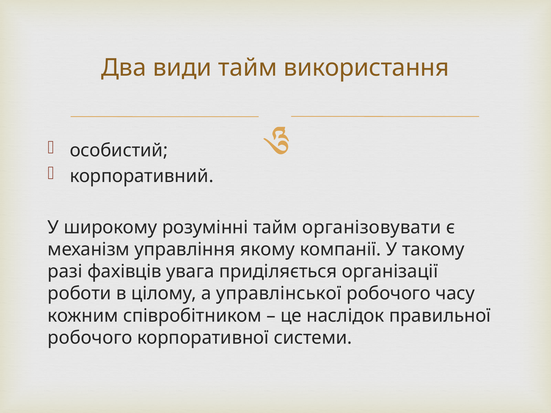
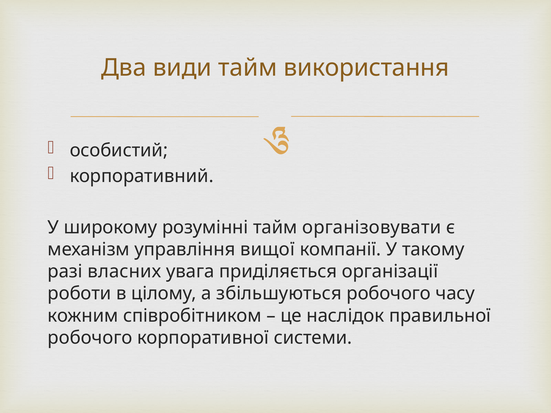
якому: якому -> вищої
фахівців: фахівців -> власних
управлінської: управлінської -> збільшуються
